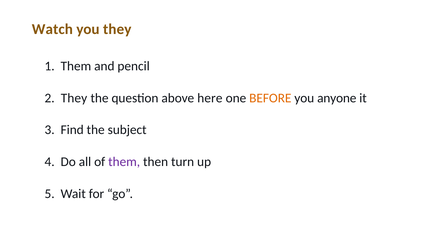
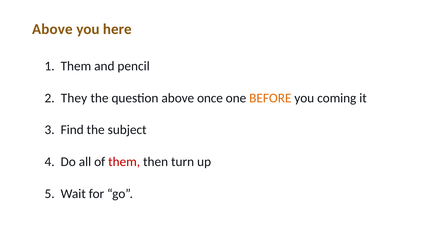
Watch at (52, 29): Watch -> Above
you they: they -> here
here: here -> once
anyone: anyone -> coming
them at (124, 162) colour: purple -> red
